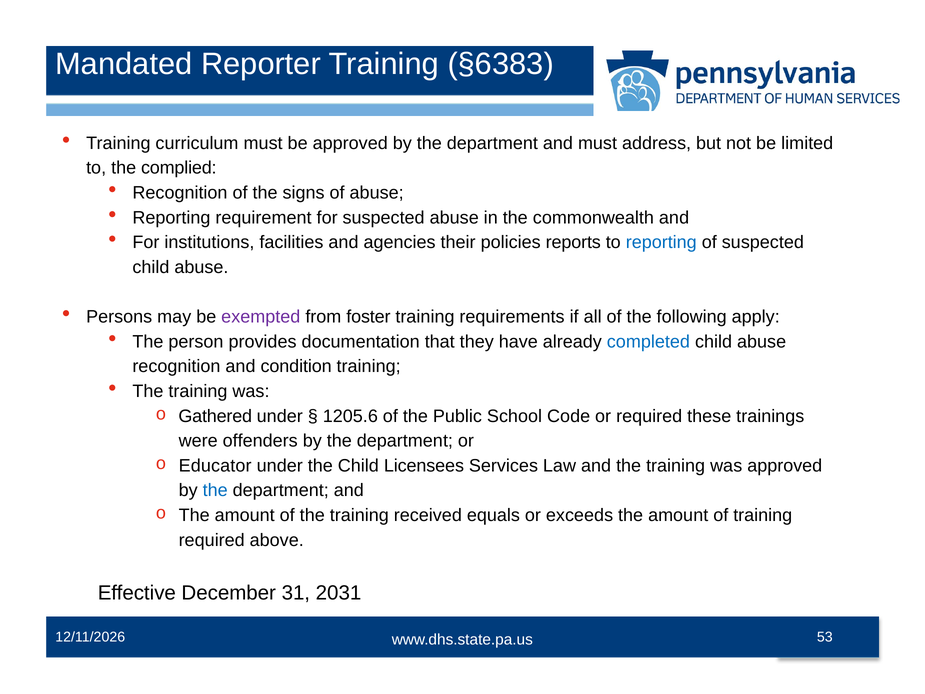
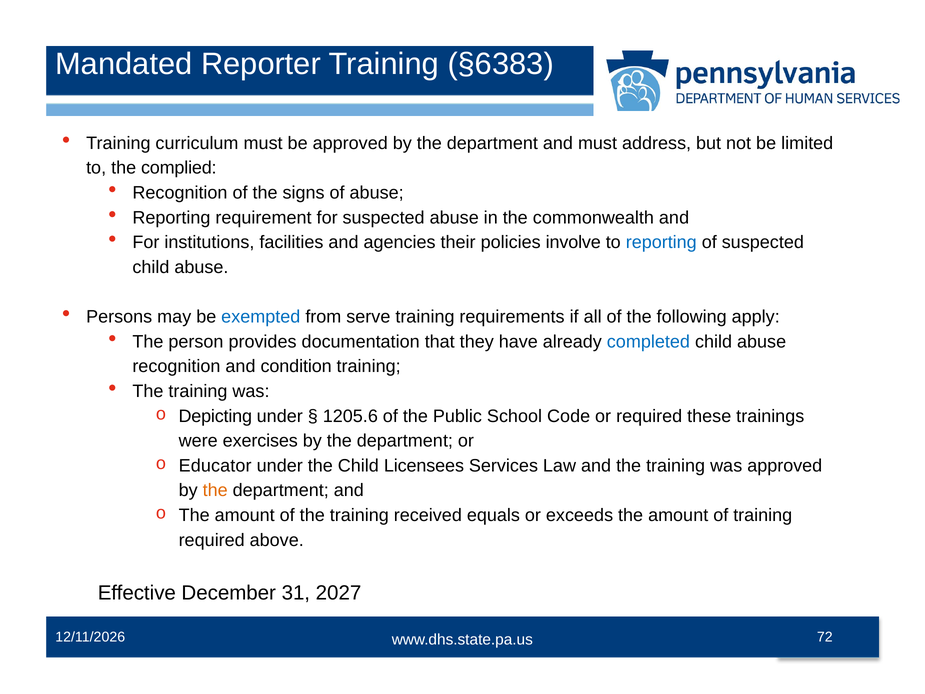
reports: reports -> involve
exempted colour: purple -> blue
foster: foster -> serve
Gathered: Gathered -> Depicting
offenders: offenders -> exercises
the at (215, 490) colour: blue -> orange
2031: 2031 -> 2027
53: 53 -> 72
